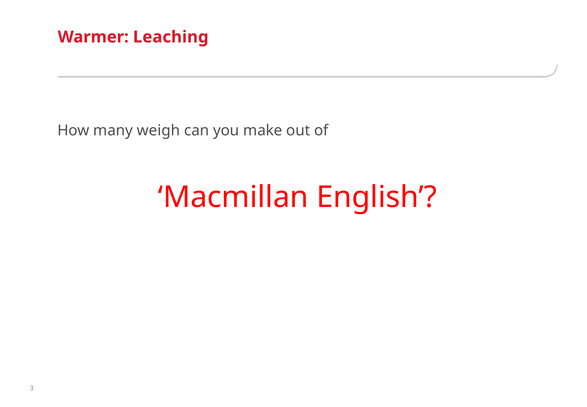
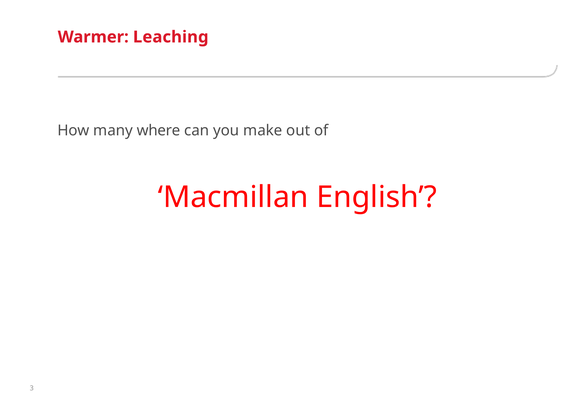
weigh: weigh -> where
